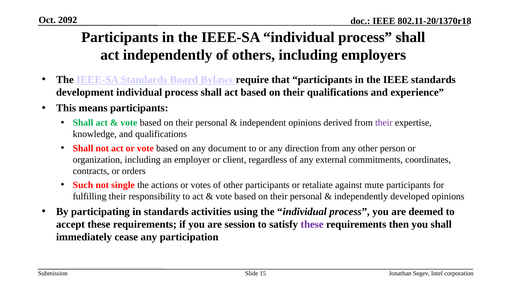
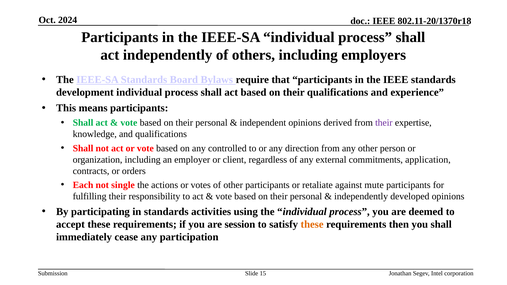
2092: 2092 -> 2024
document: document -> controlled
coordinates: coordinates -> application
Such: Such -> Each
these at (312, 225) colour: purple -> orange
